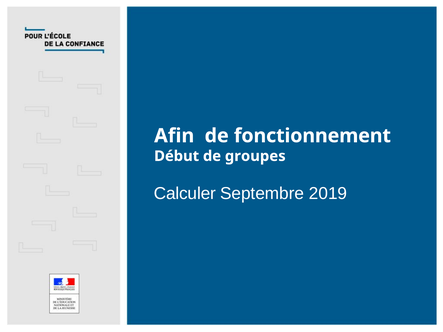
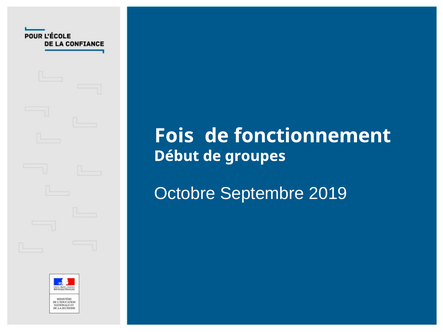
Afin: Afin -> Fois
Calculer: Calculer -> Octobre
